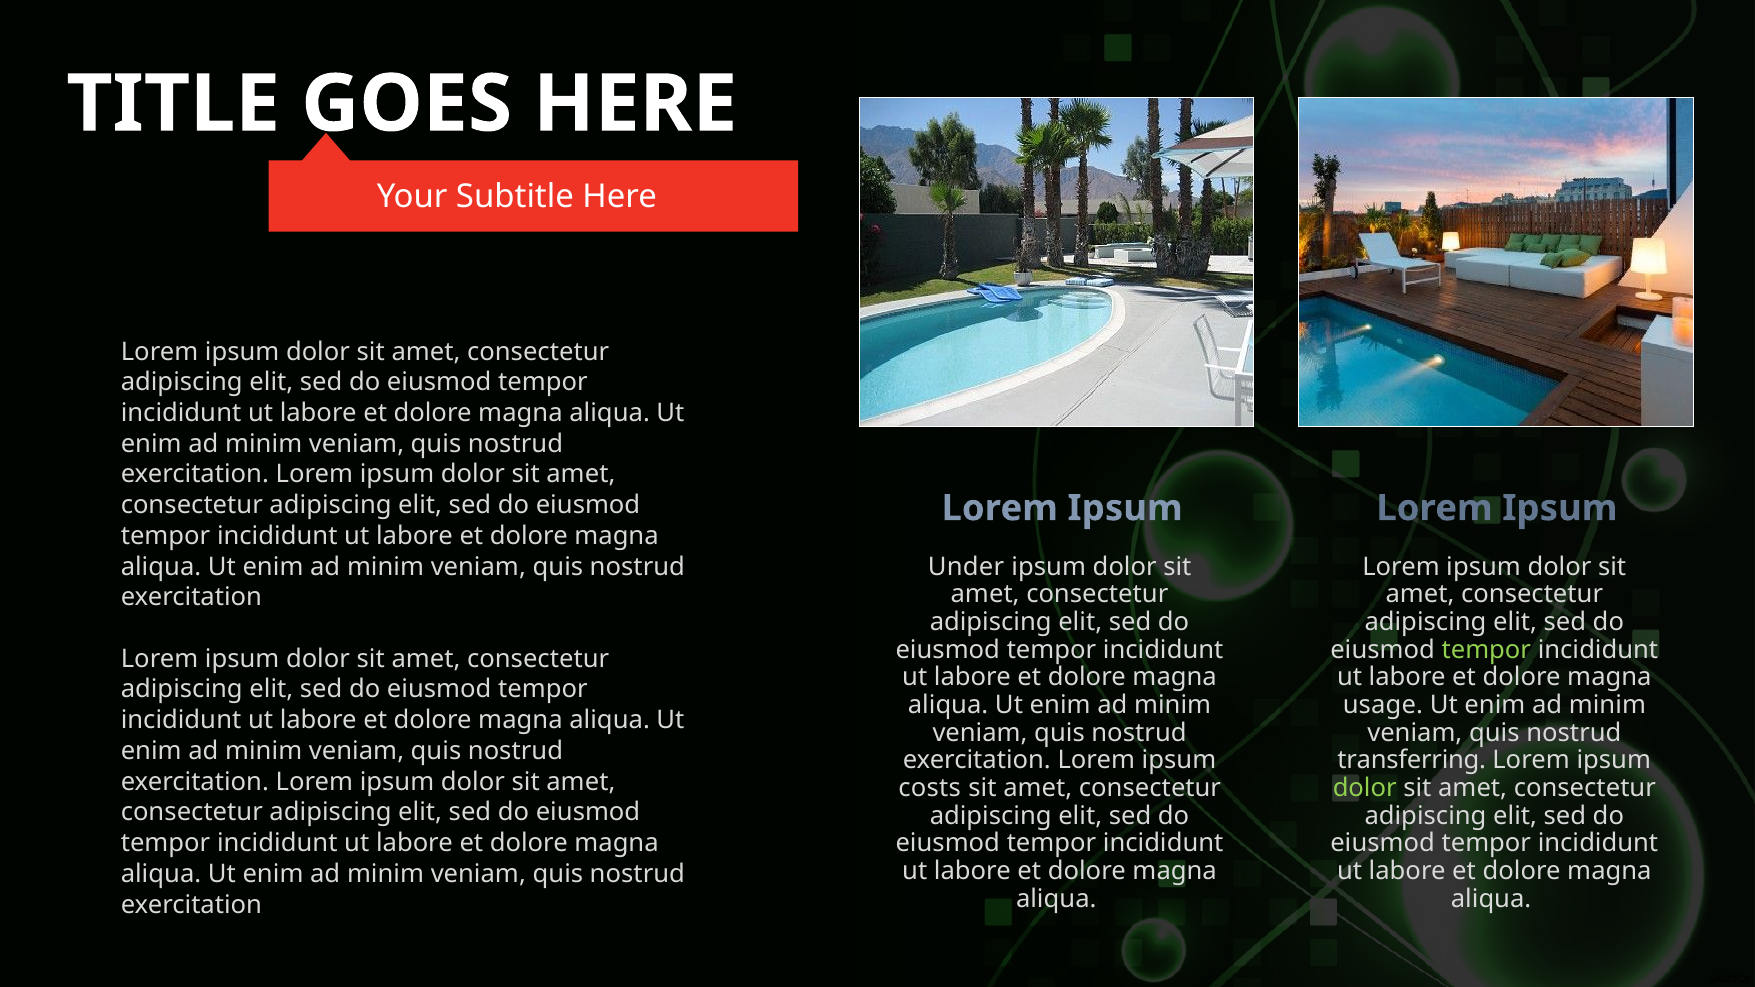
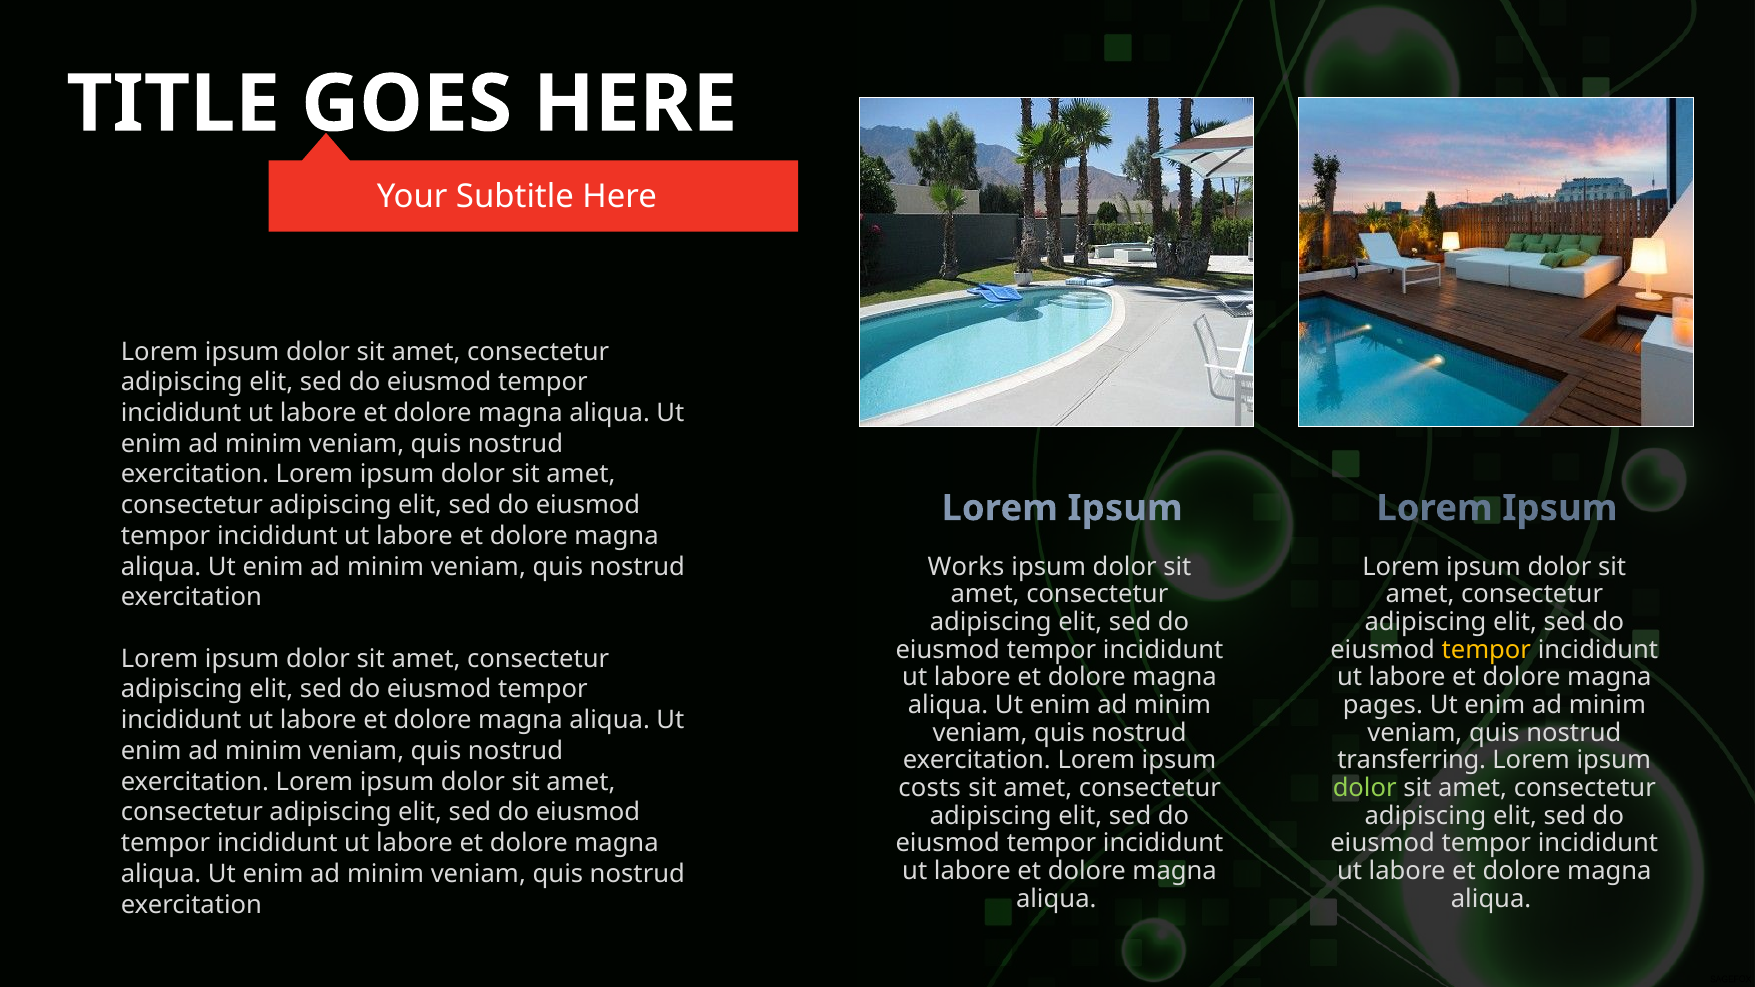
Under: Under -> Works
tempor at (1486, 650) colour: light green -> yellow
usage: usage -> pages
